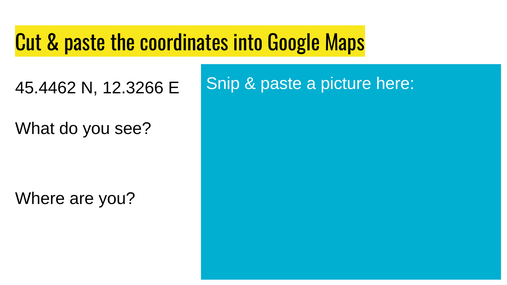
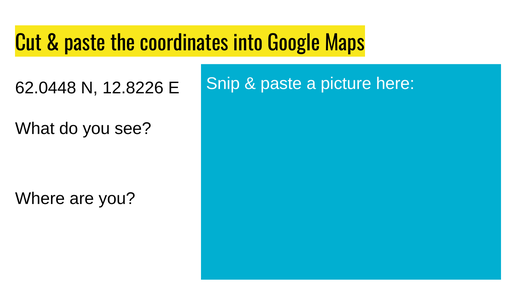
45.4462: 45.4462 -> 62.0448
12.3266: 12.3266 -> 12.8226
